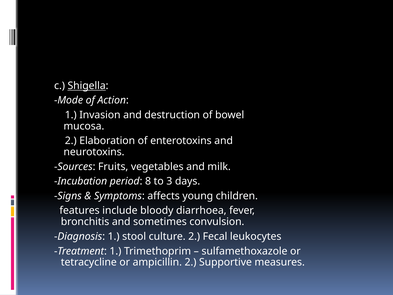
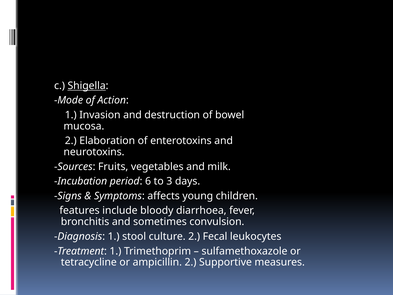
8: 8 -> 6
